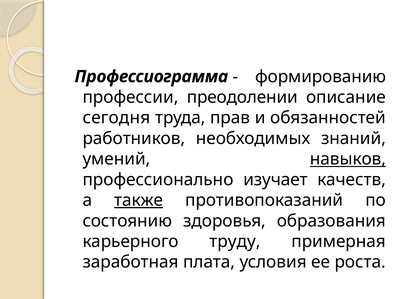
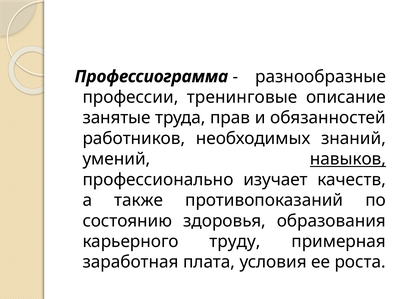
формированию: формированию -> разнообразные
преодолении: преодолении -> тренинговые
сегодня: сегодня -> занятые
также underline: present -> none
